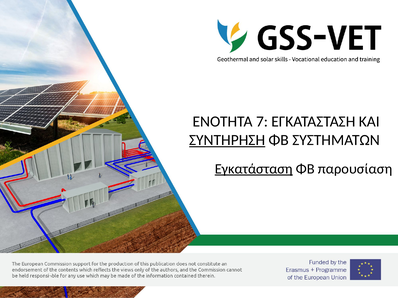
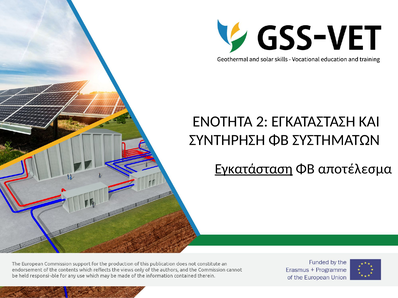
7: 7 -> 2
ΣΥΝΤΗΡΗΣΗ underline: present -> none
παρουσίαση: παρουσίαση -> αποτέλεσμα
